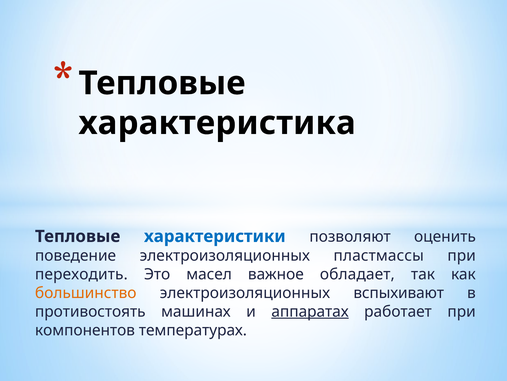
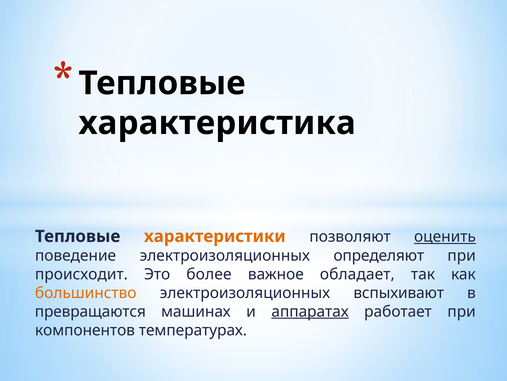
характеристики colour: blue -> orange
оценить underline: none -> present
пластмассы: пластмассы -> определяют
переходить: переходить -> происходит
масел: масел -> более
противостоять: противостоять -> превращаются
